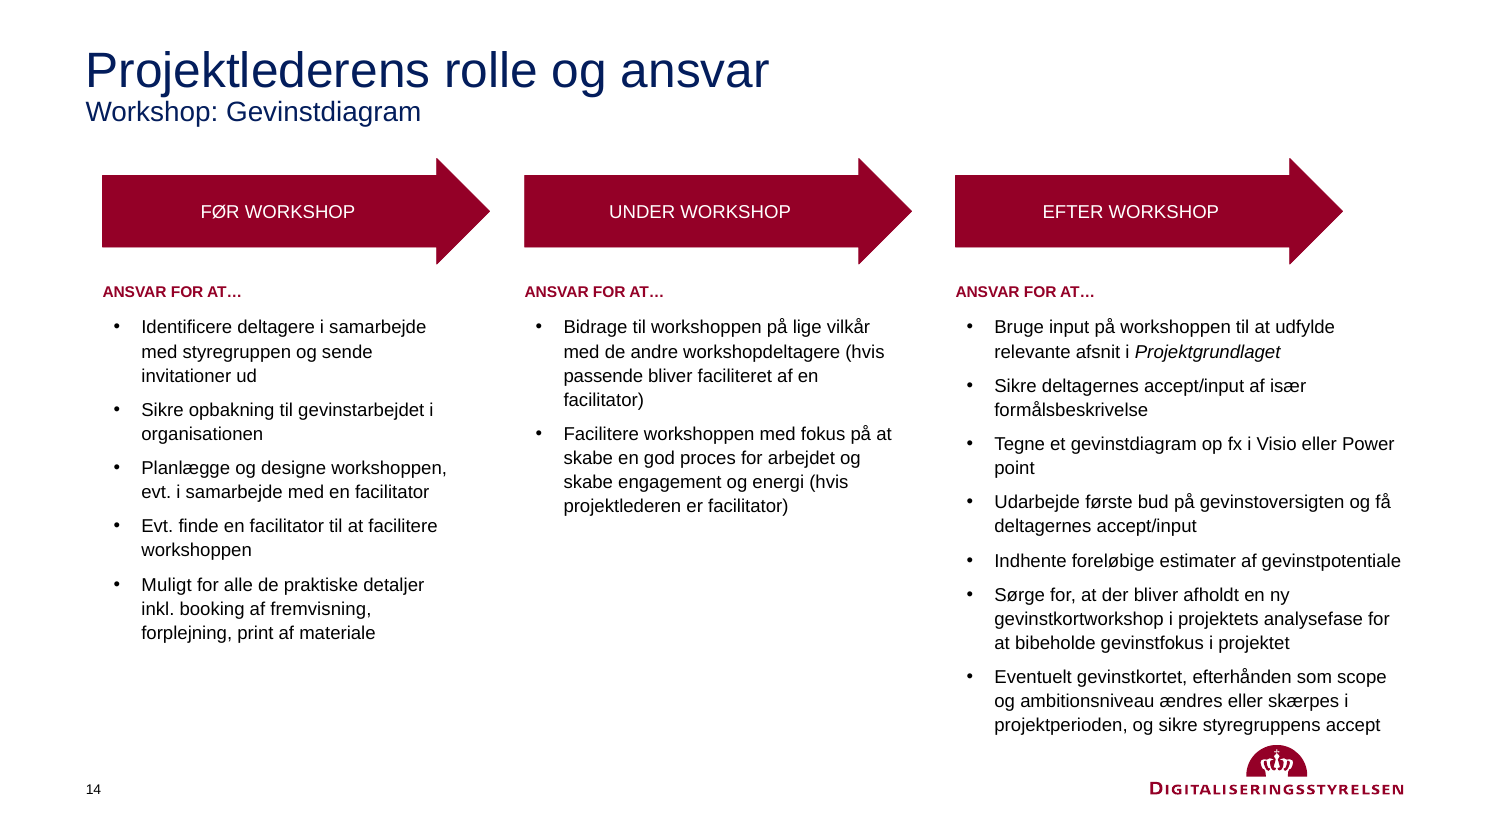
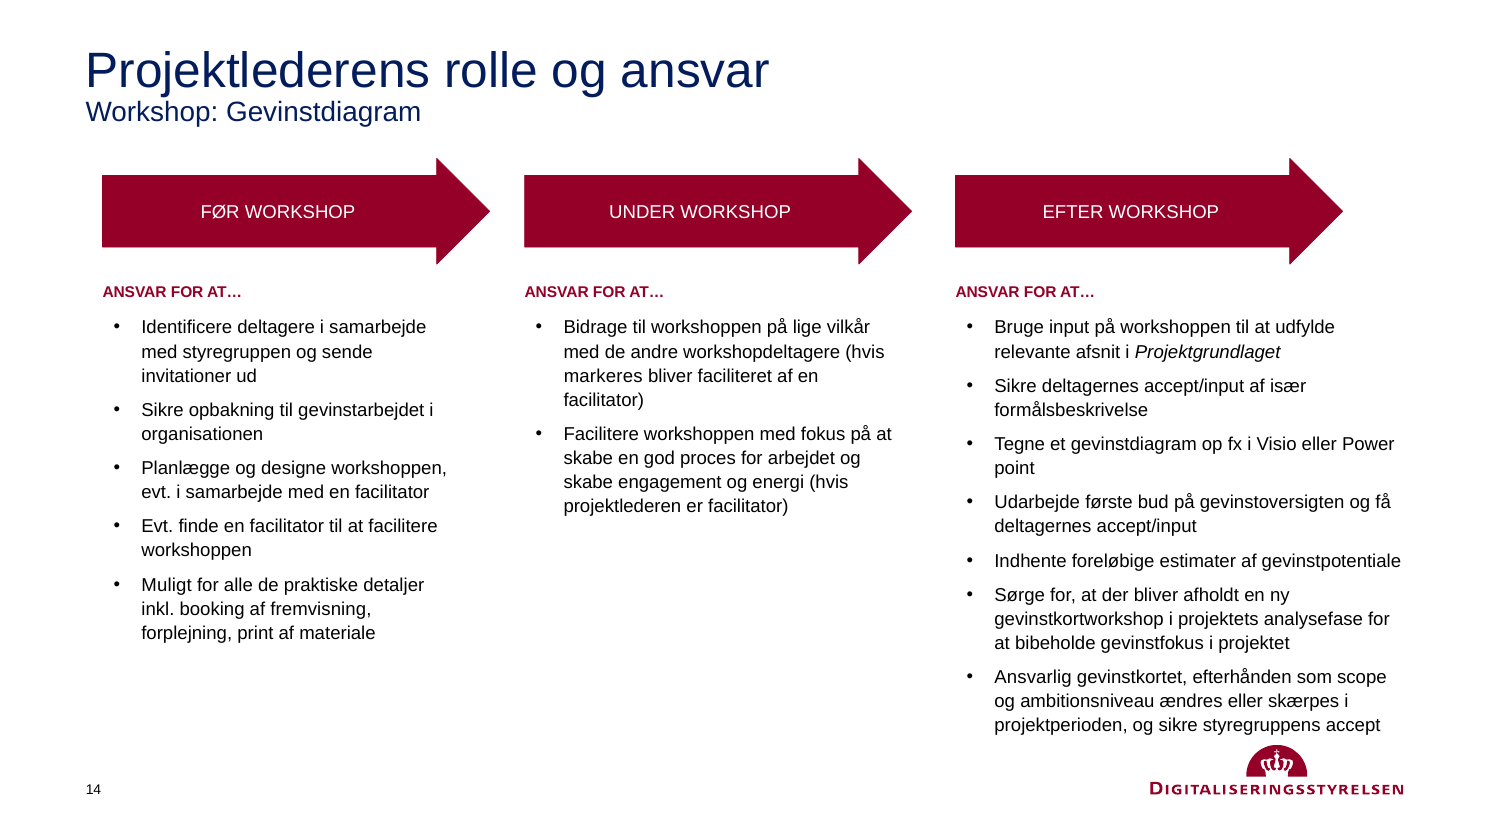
passende: passende -> markeres
Eventuelt: Eventuelt -> Ansvarlig
